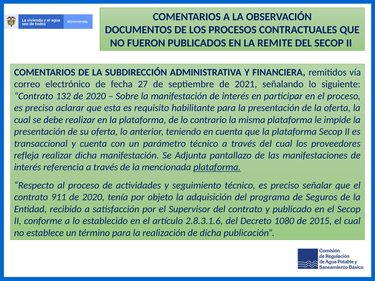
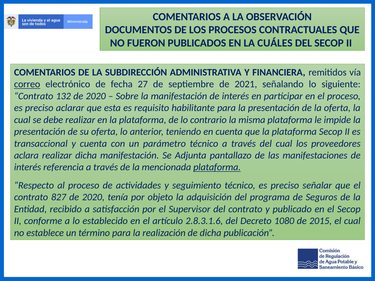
REMITE: REMITE -> CUÁLES
correo underline: none -> present
refleja: refleja -> aclara
911: 911 -> 827
